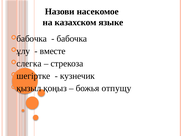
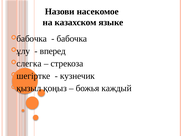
вместе: вместе -> вперед
отпущу: отпущу -> каждый
